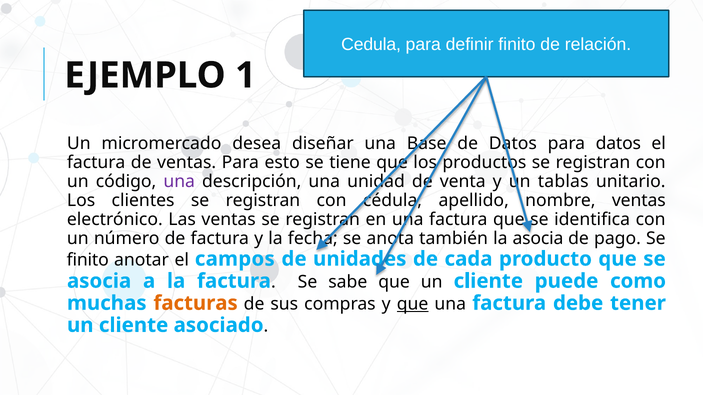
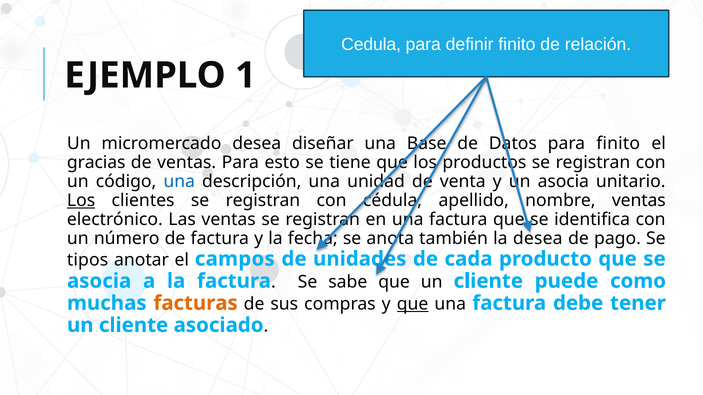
para datos: datos -> finito
factura at (96, 163): factura -> gracias
una at (179, 182) colour: purple -> blue
tablas at (563, 182): tablas -> asocia
Los at (81, 201) underline: none -> present
asocia at (538, 239): asocia -> desea
finito at (88, 260): finito -> tipos
